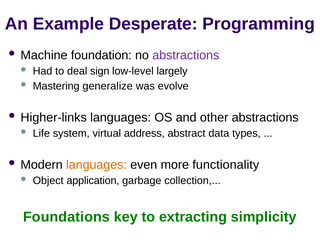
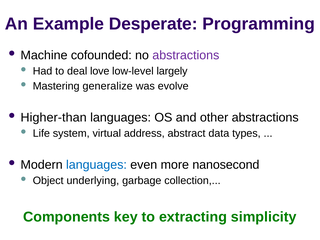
foundation: foundation -> cofounded
sign: sign -> love
Higher-links: Higher-links -> Higher-than
languages at (96, 165) colour: orange -> blue
functionality: functionality -> nanosecond
application: application -> underlying
Foundations: Foundations -> Components
